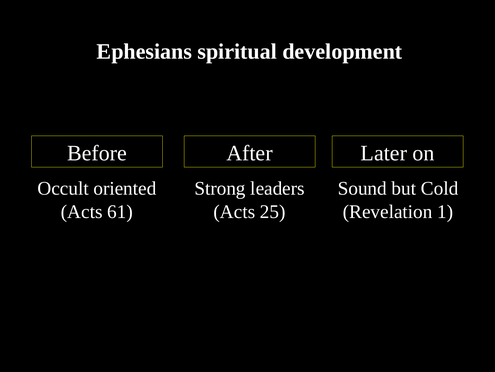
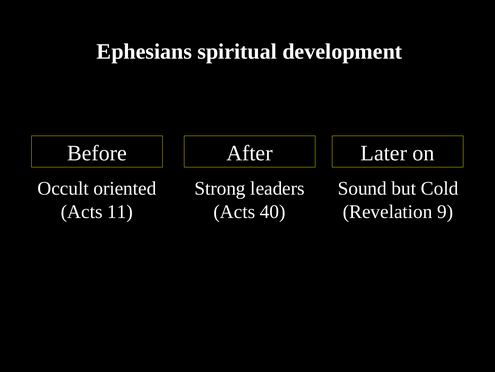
61: 61 -> 11
25: 25 -> 40
1: 1 -> 9
